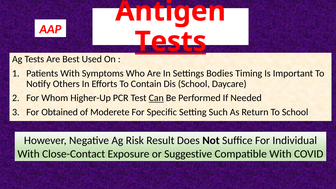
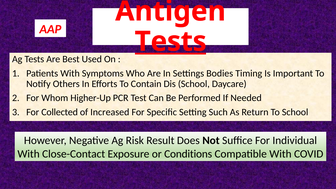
Can underline: present -> none
Obtained: Obtained -> Collected
Moderete: Moderete -> Increased
Suggestive: Suggestive -> Conditions
